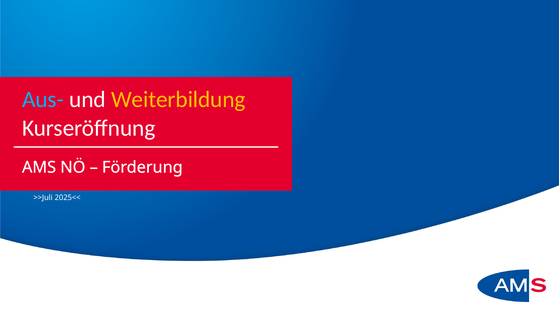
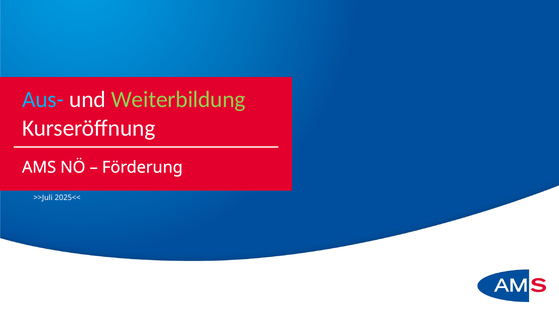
Weiterbildung colour: yellow -> light green
